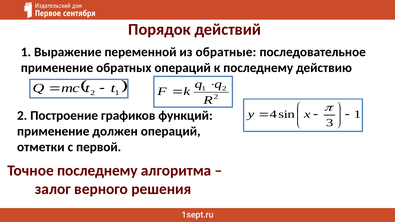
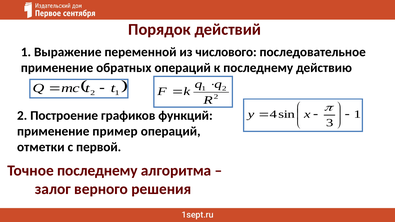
обратные: обратные -> числового
должен: должен -> пример
